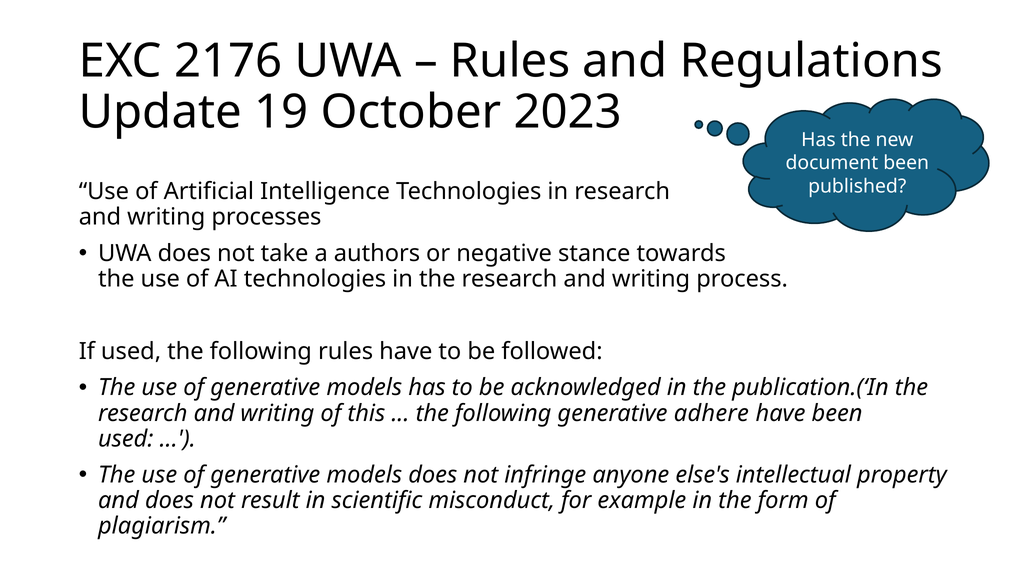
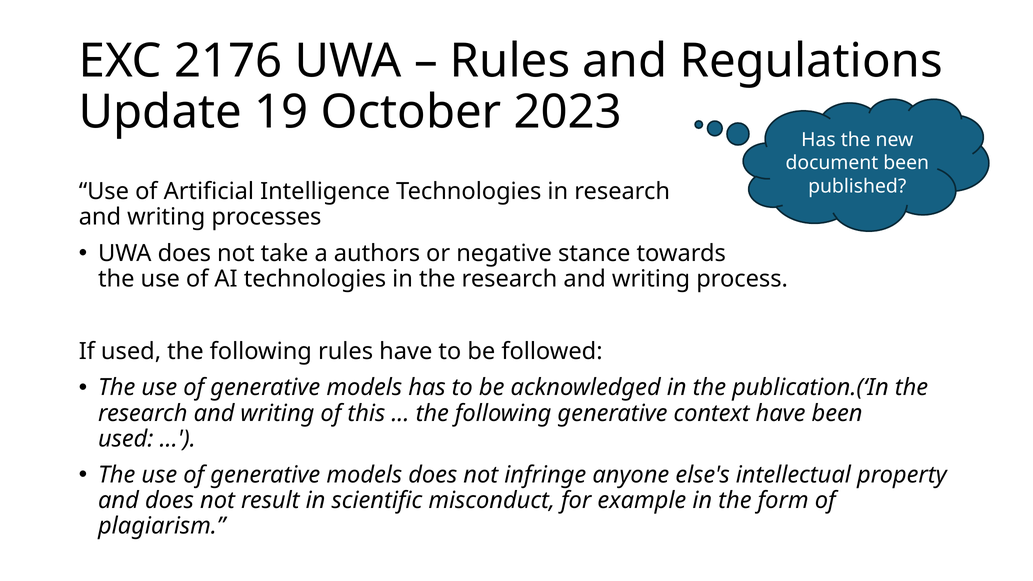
adhere: adhere -> context
